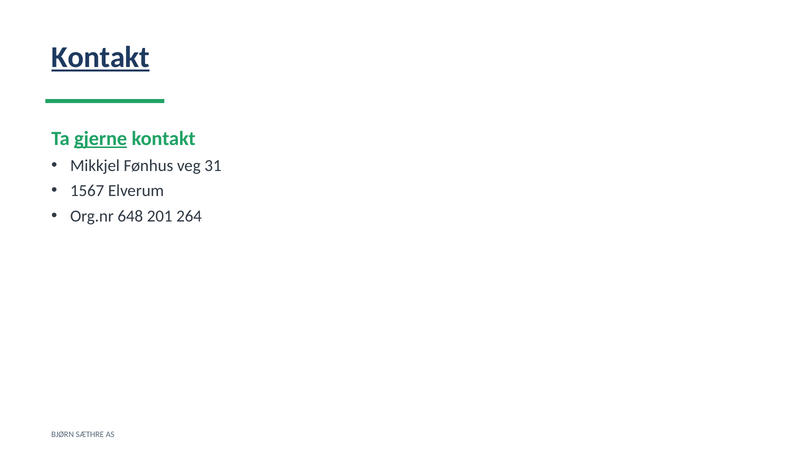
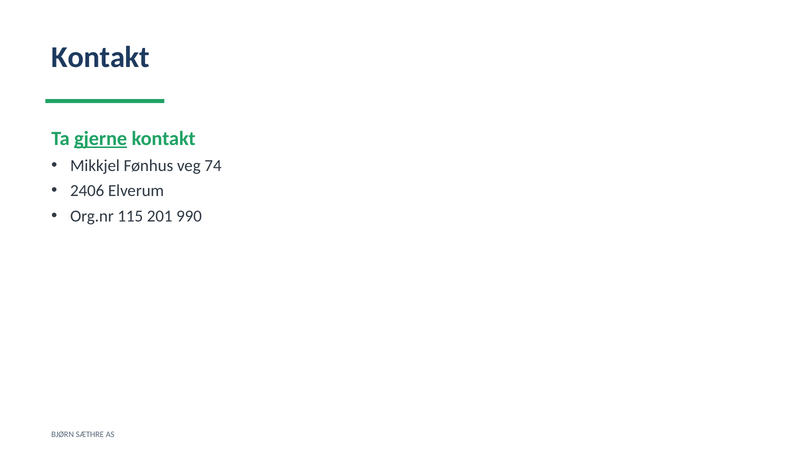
Kontakt at (100, 58) underline: present -> none
31: 31 -> 74
1567: 1567 -> 2406
648: 648 -> 115
264: 264 -> 990
